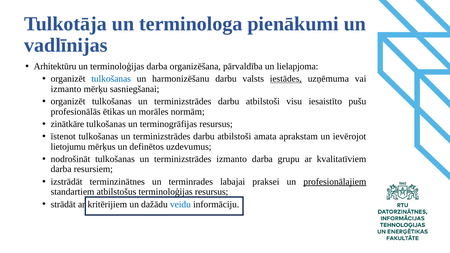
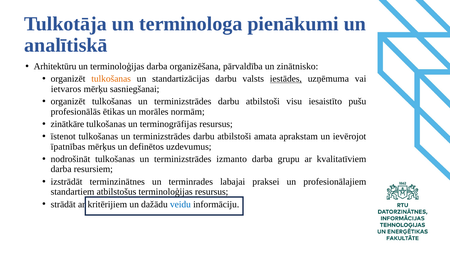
vadlīnijas: vadlīnijas -> analītiskā
lielapjoma: lielapjoma -> zinātnisko
tulkošanas at (111, 79) colour: blue -> orange
harmonizēšanu: harmonizēšanu -> standartizācijas
izmanto at (66, 89): izmanto -> ietvaros
lietojumu: lietojumu -> īpatnības
profesionālajiem underline: present -> none
